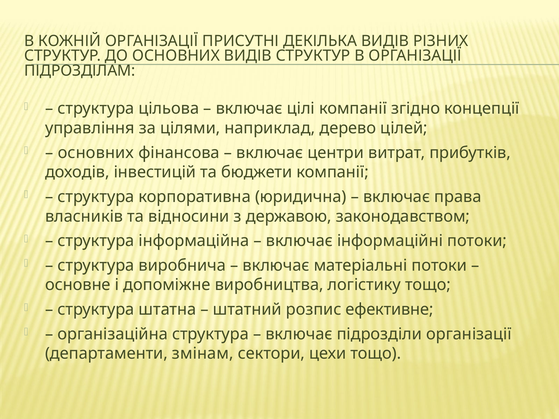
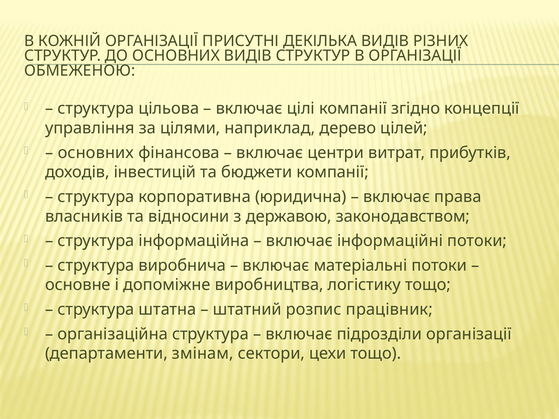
ПІДРОЗДІЛАМ: ПІДРОЗДІЛАМ -> ОБМЕЖЕНОЮ
ефективне: ефективне -> працівник
